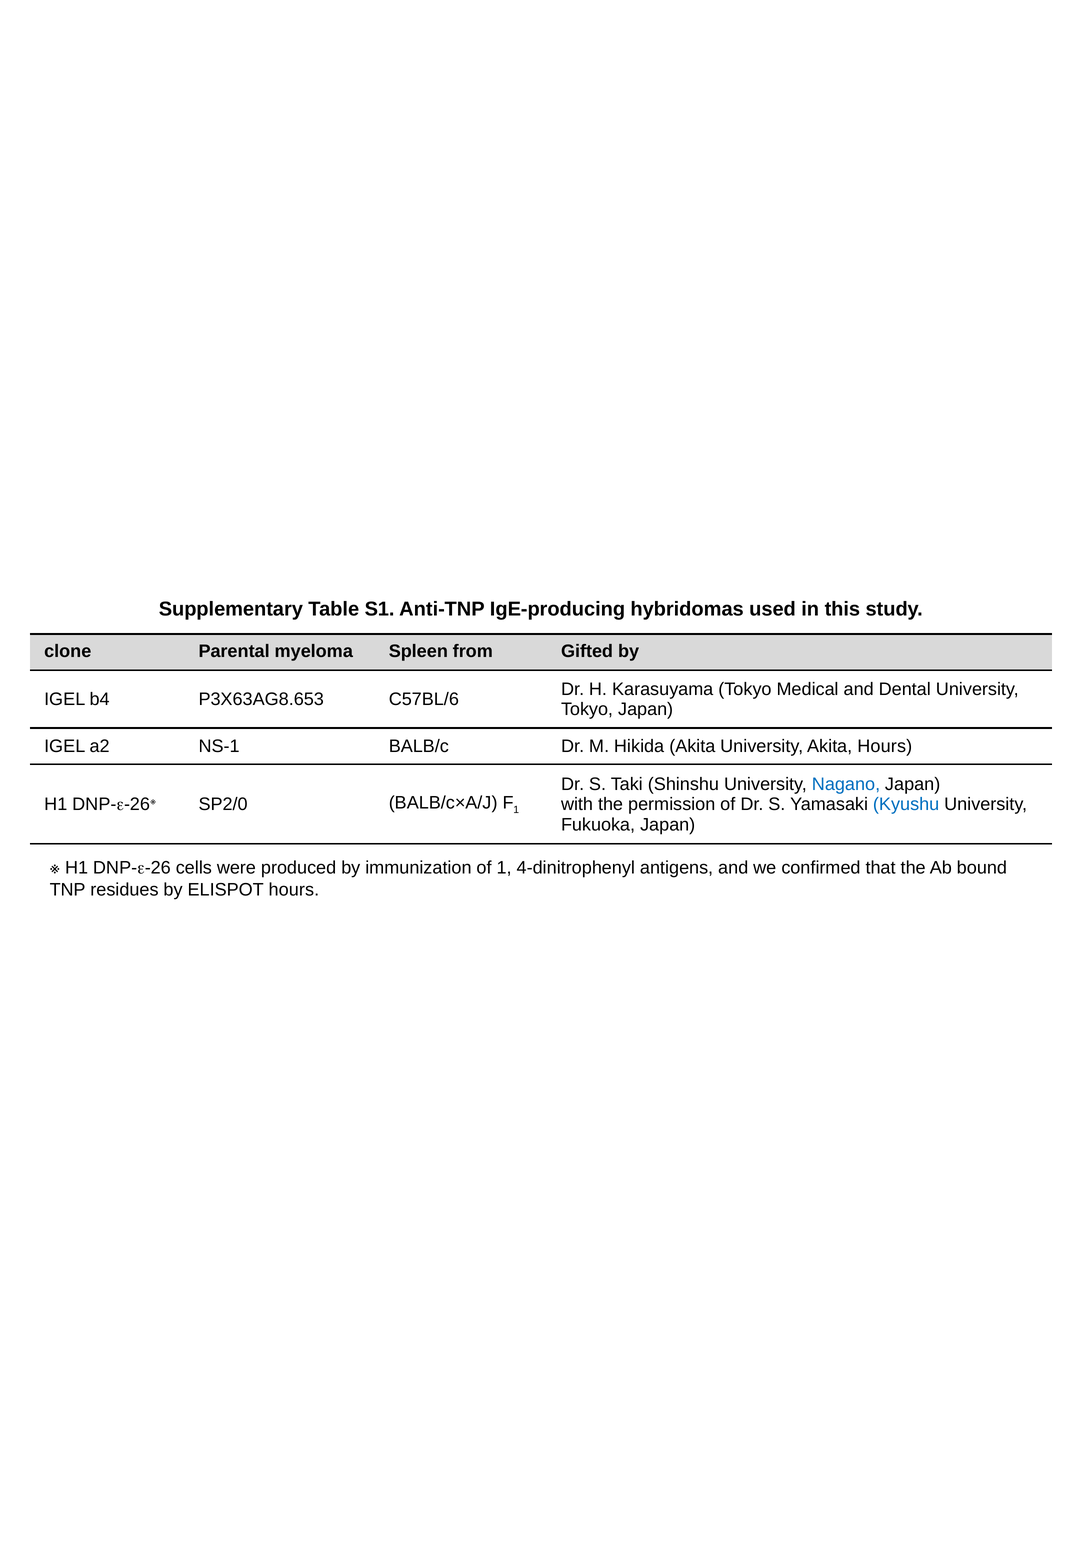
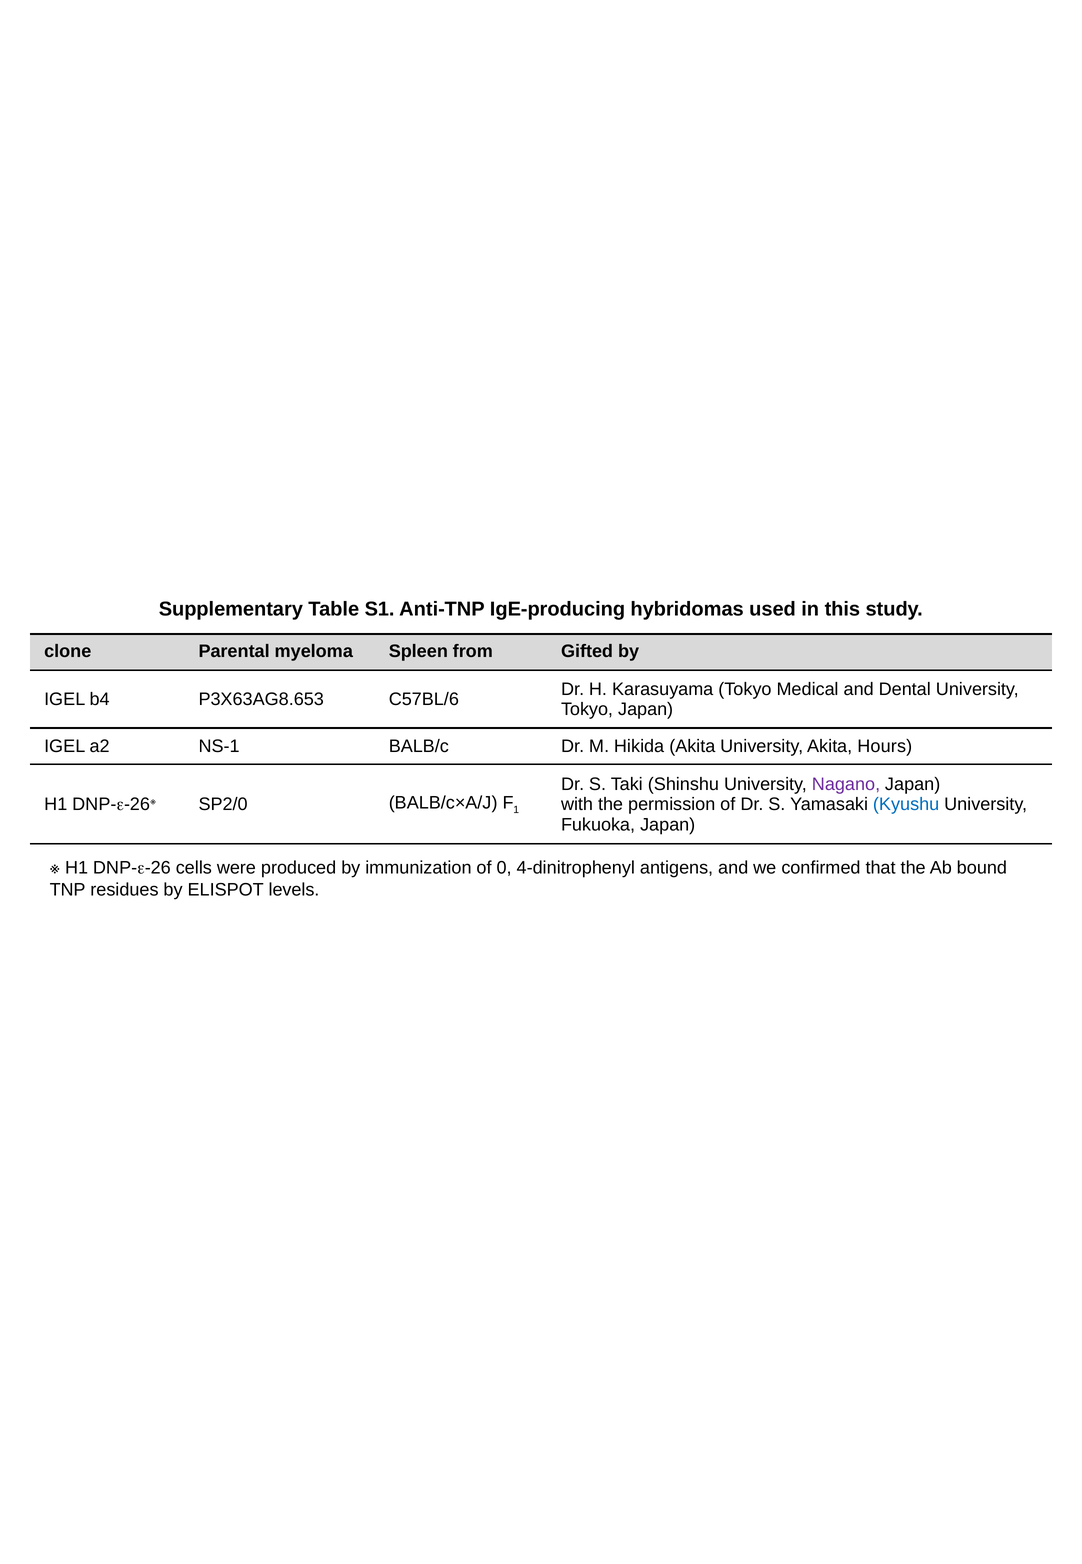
Nagano colour: blue -> purple
of 1: 1 -> 0
ELISPOT hours: hours -> levels
